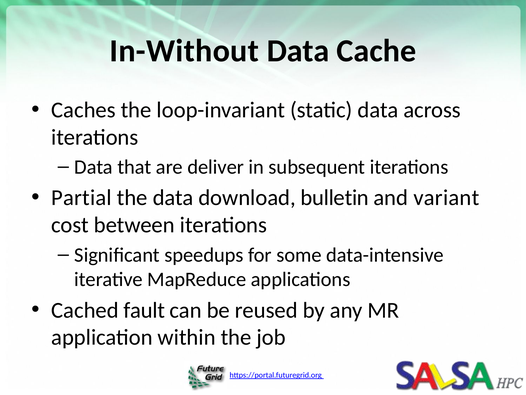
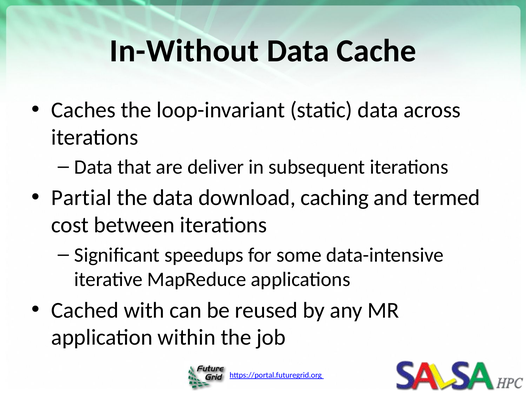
bulletin: bulletin -> caching
variant: variant -> termed
fault: fault -> with
